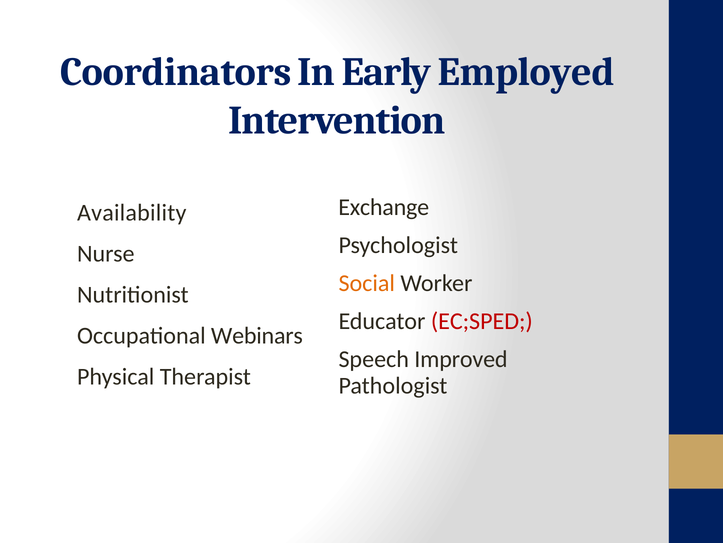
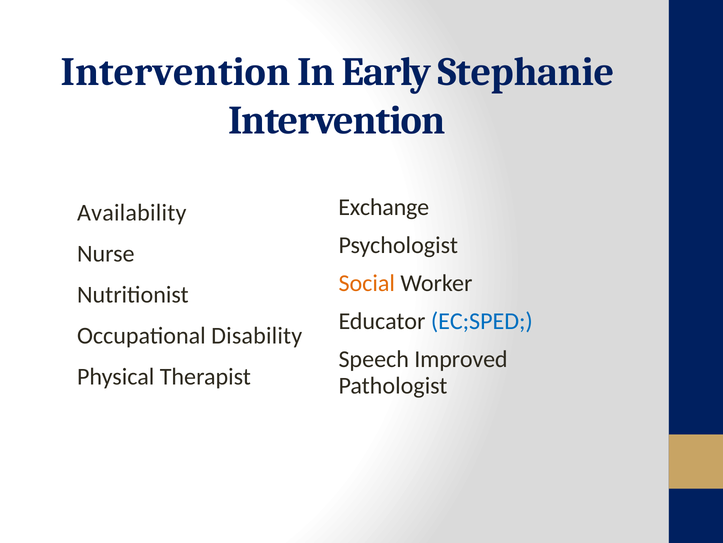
Coordinators at (176, 72): Coordinators -> Intervention
Employed: Employed -> Stephanie
EC;SPED colour: red -> blue
Webinars: Webinars -> Disability
